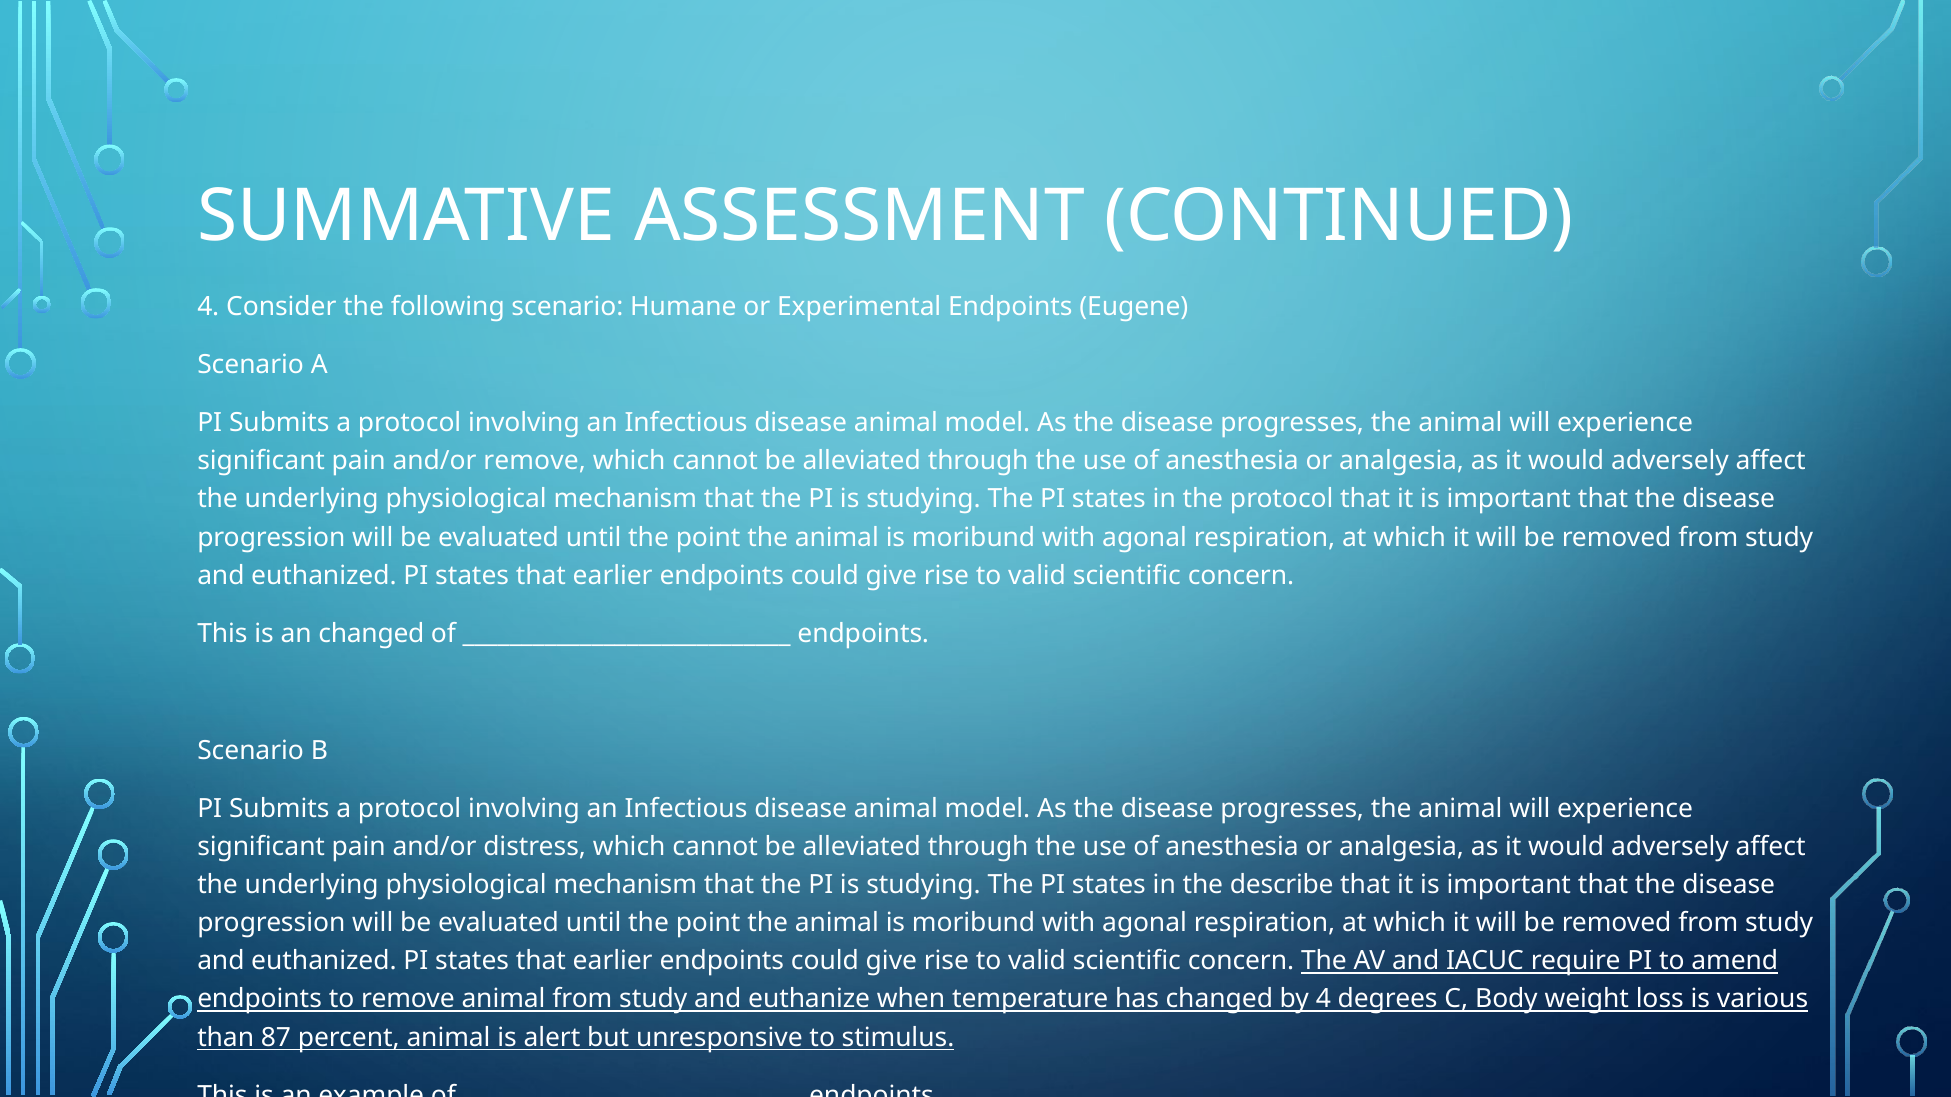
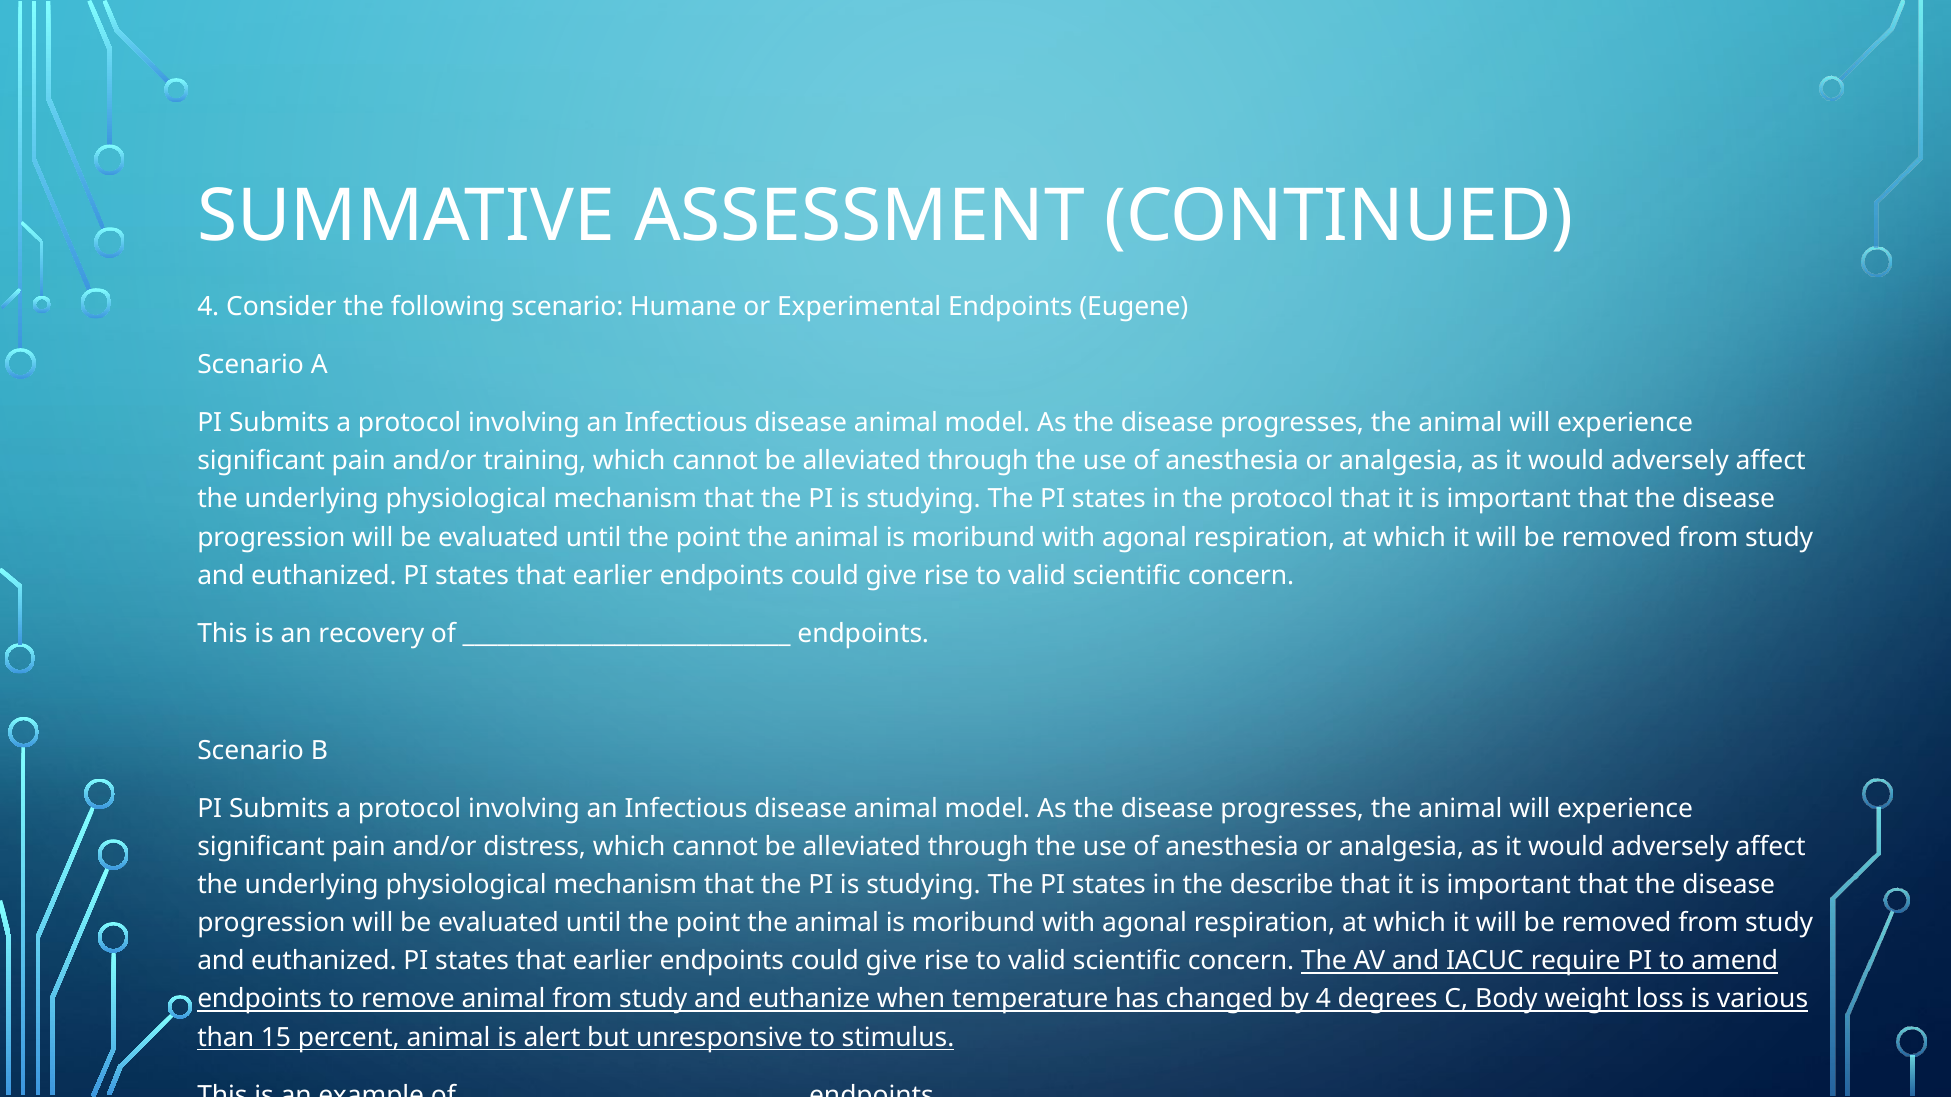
and/or remove: remove -> training
an changed: changed -> recovery
87: 87 -> 15
